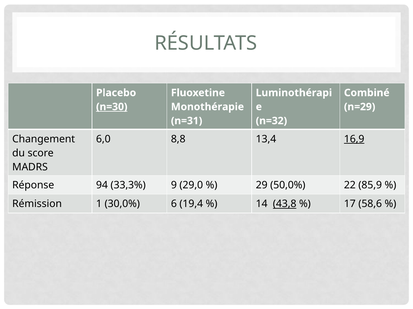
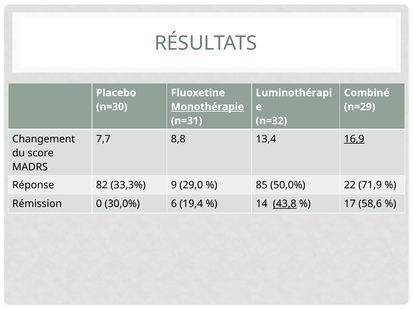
n=30 underline: present -> none
Monothérapie underline: none -> present
6,0: 6,0 -> 7,7
94: 94 -> 82
29: 29 -> 85
85,9: 85,9 -> 71,9
1: 1 -> 0
